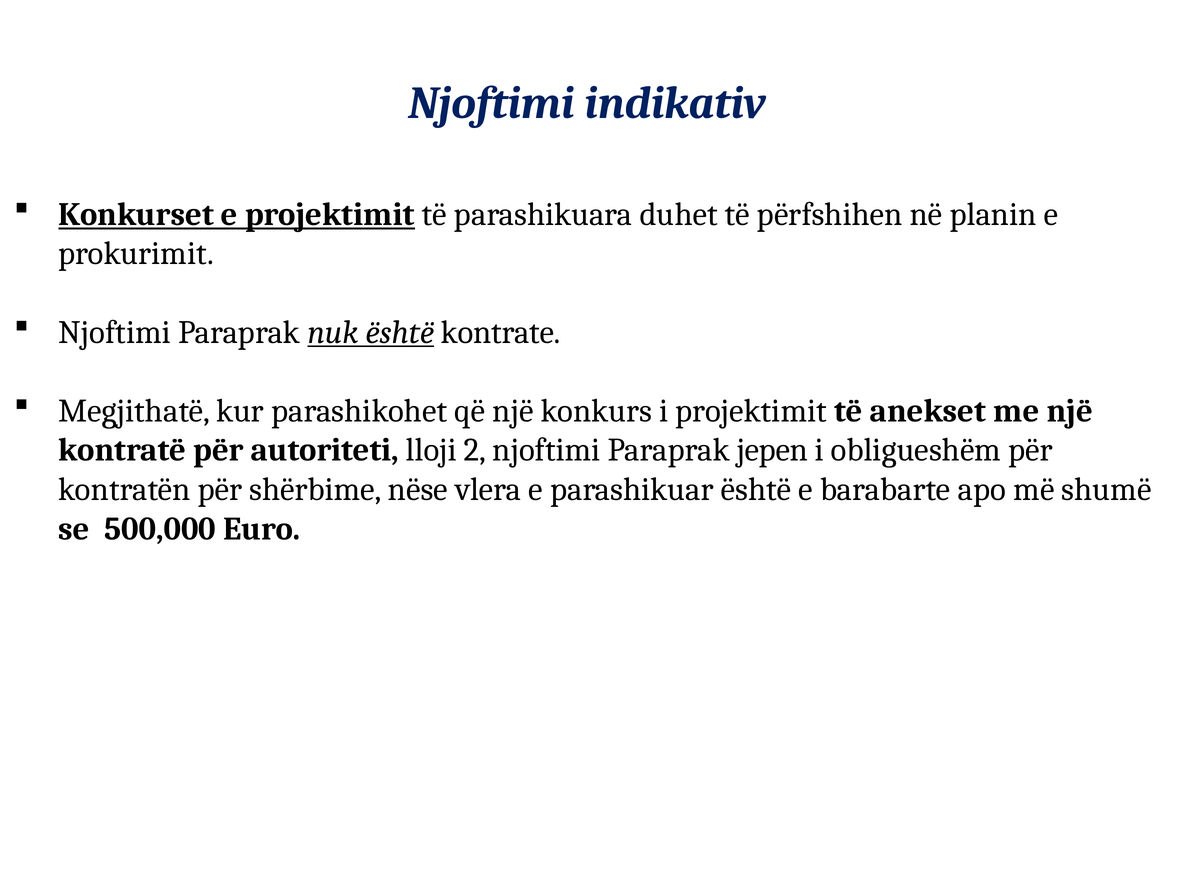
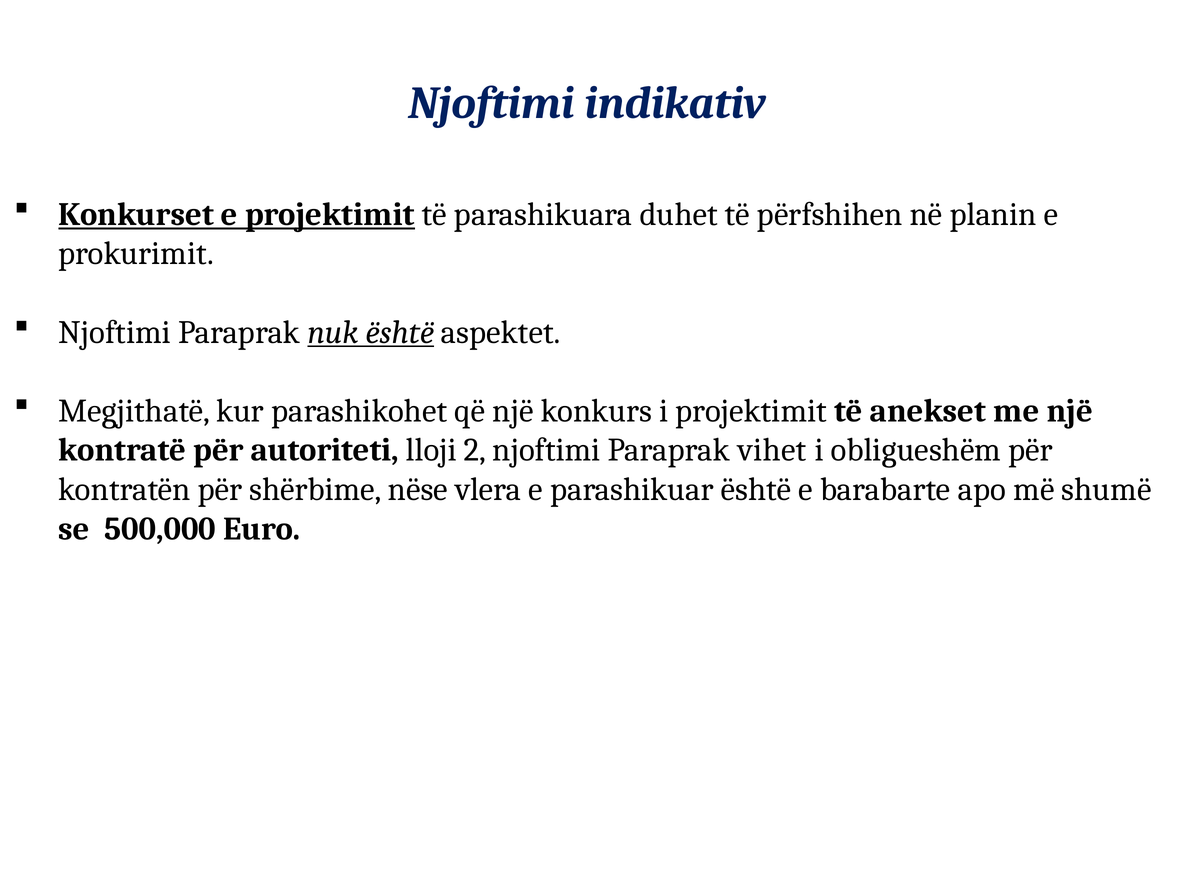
kontrate: kontrate -> aspektet
jepen: jepen -> vihet
